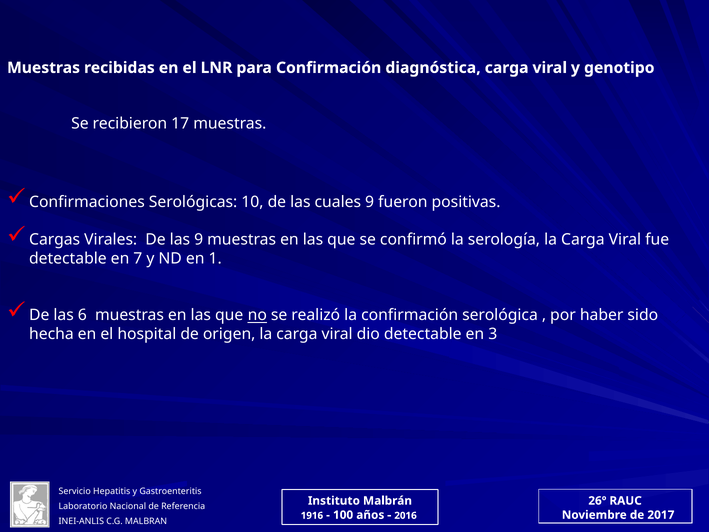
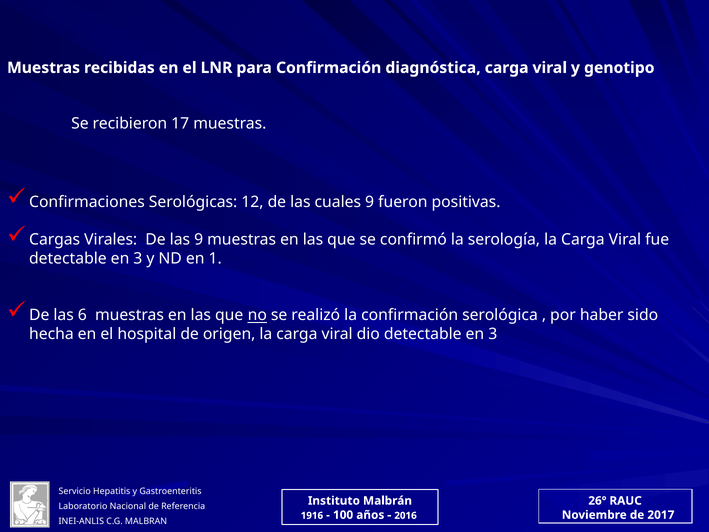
10: 10 -> 12
7 at (138, 258): 7 -> 3
